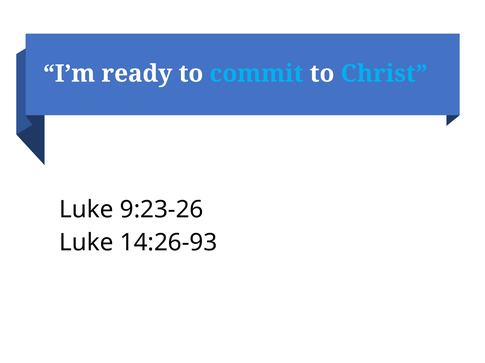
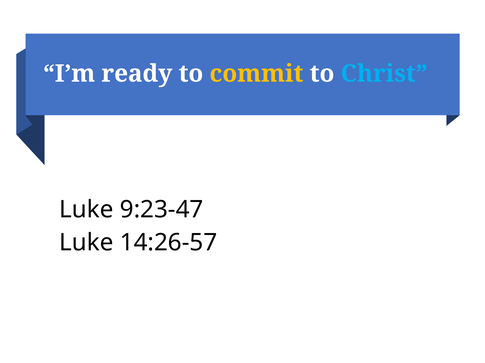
commit colour: light blue -> yellow
9:23-26: 9:23-26 -> 9:23-47
14:26-93: 14:26-93 -> 14:26-57
